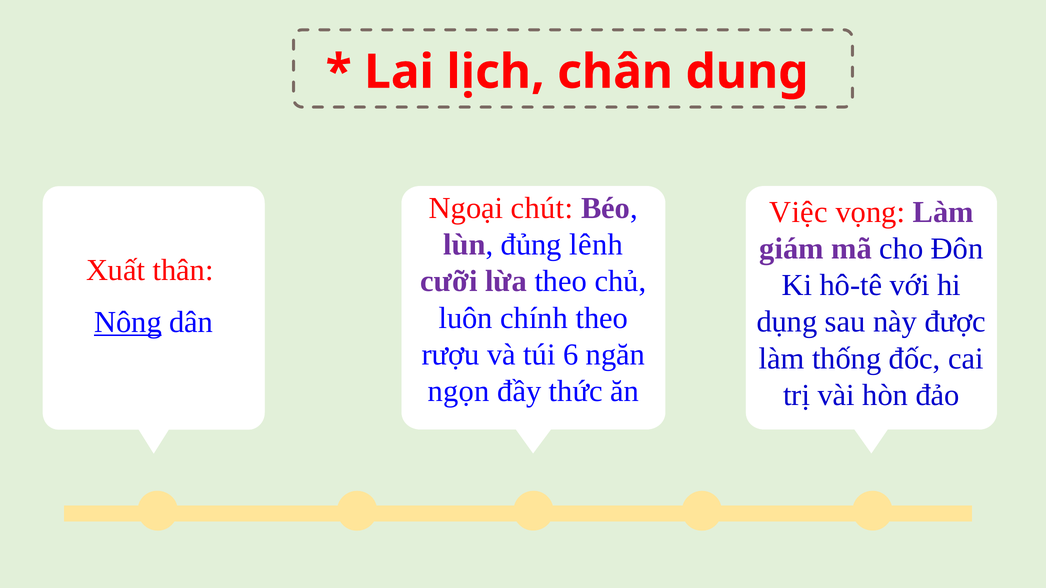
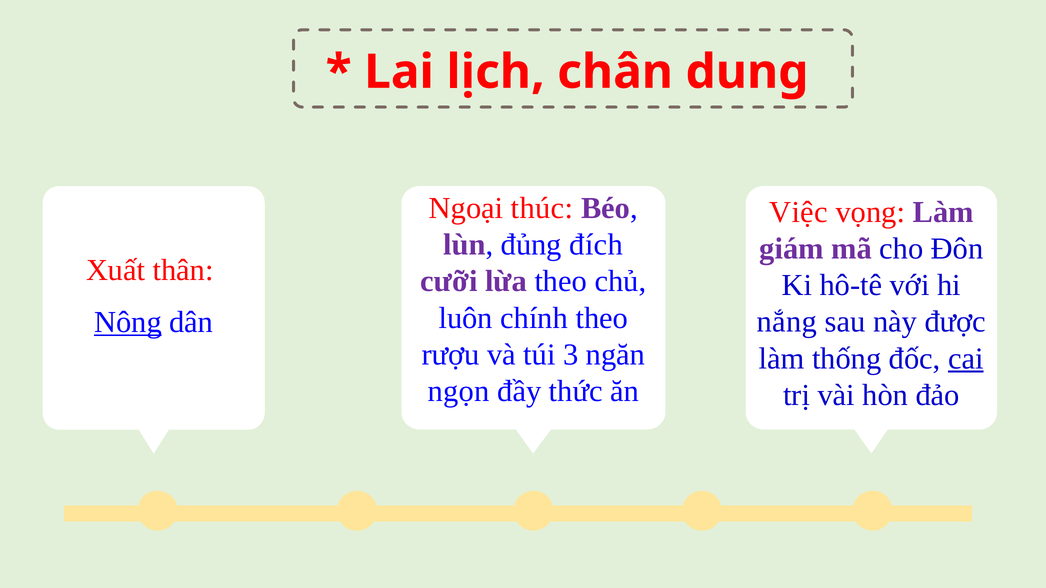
chút: chút -> thúc
lênh: lênh -> đích
dụng: dụng -> nắng
6: 6 -> 3
cai underline: none -> present
